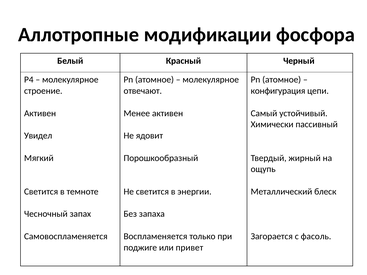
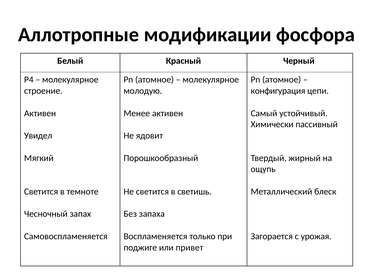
отвечают: отвечают -> молодую
энергии: энергии -> светишь
фасоль: фасоль -> урожая
